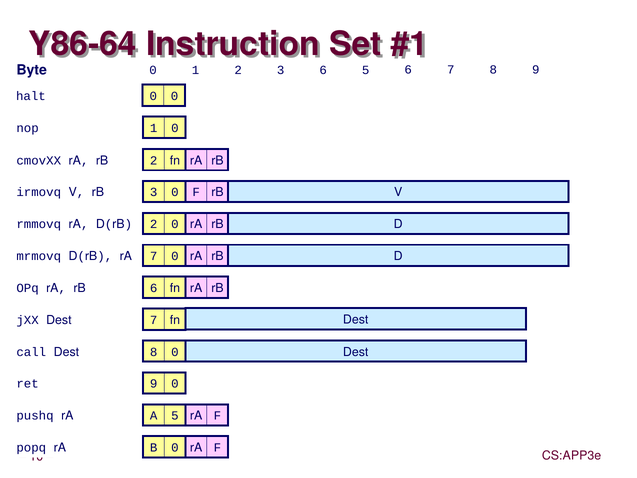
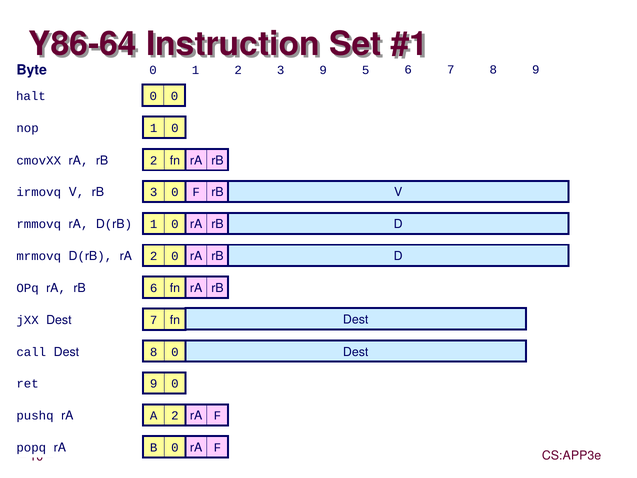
3 6: 6 -> 9
D(rB 2: 2 -> 1
rA 7: 7 -> 2
A 5: 5 -> 2
